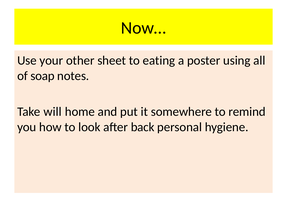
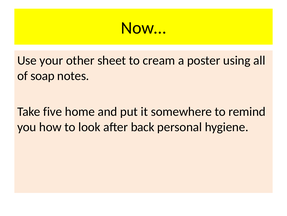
eating: eating -> cream
will: will -> five
